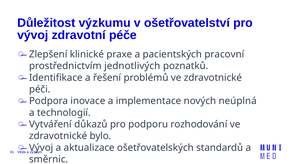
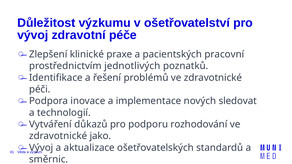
neúplná: neúplná -> sledovat
bylo: bylo -> jako
